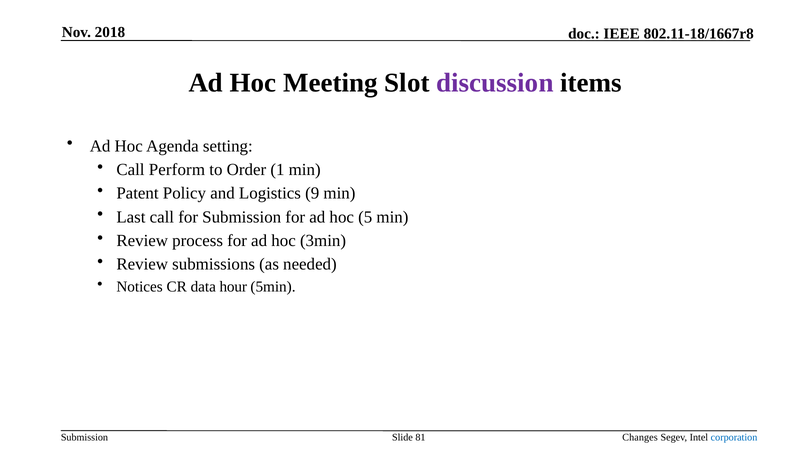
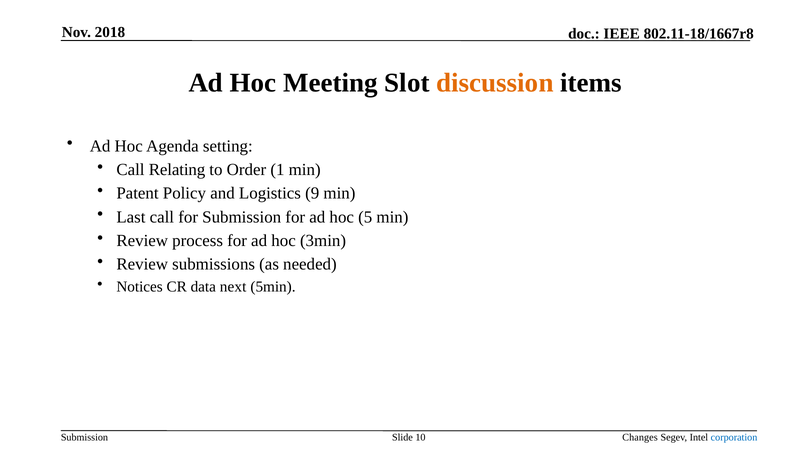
discussion colour: purple -> orange
Perform: Perform -> Relating
hour: hour -> next
81: 81 -> 10
